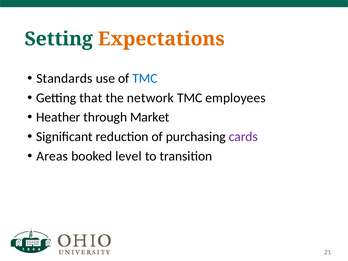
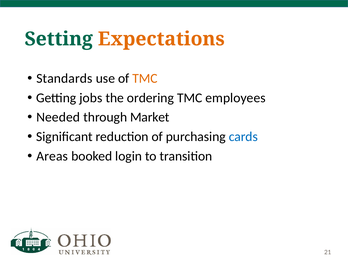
TMC at (145, 78) colour: blue -> orange
that: that -> jobs
network: network -> ordering
Heather: Heather -> Needed
cards colour: purple -> blue
level: level -> login
